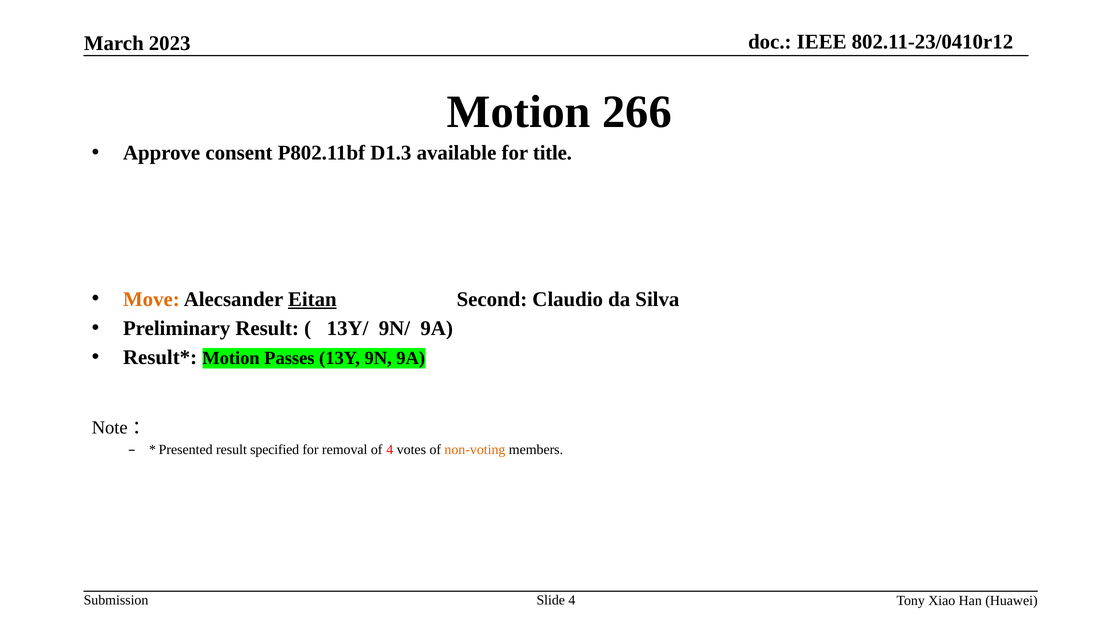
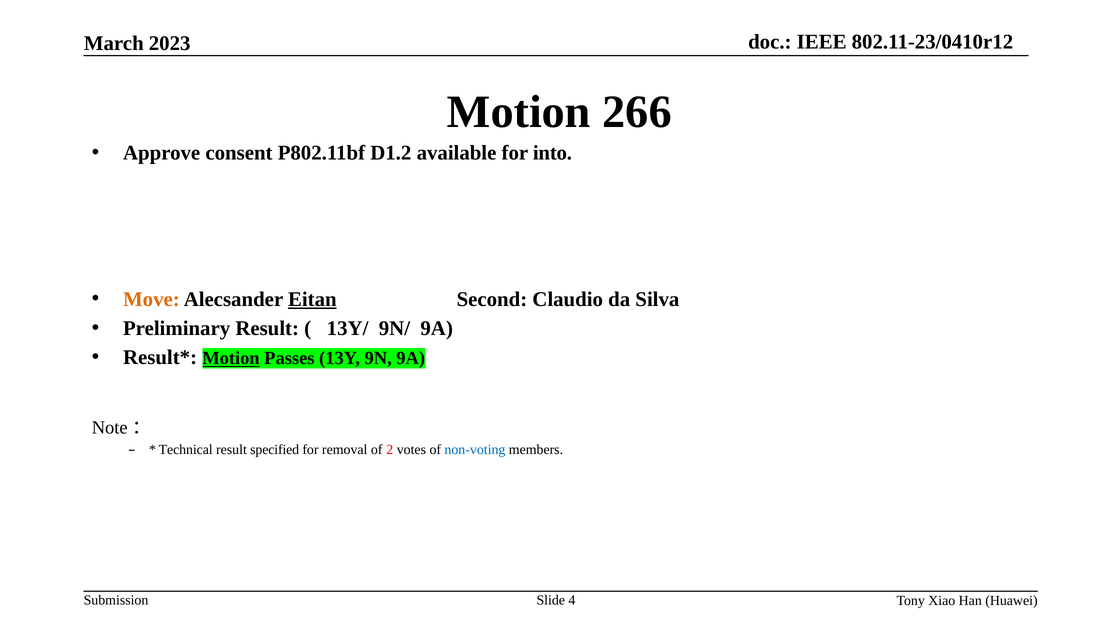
D1.3: D1.3 -> D1.2
title: title -> into
Motion at (231, 358) underline: none -> present
Presented: Presented -> Technical
of 4: 4 -> 2
non-voting colour: orange -> blue
